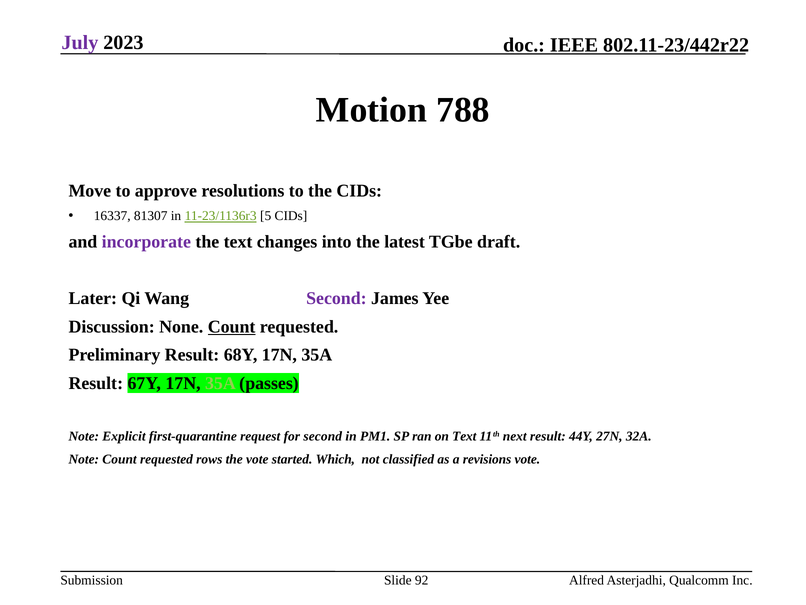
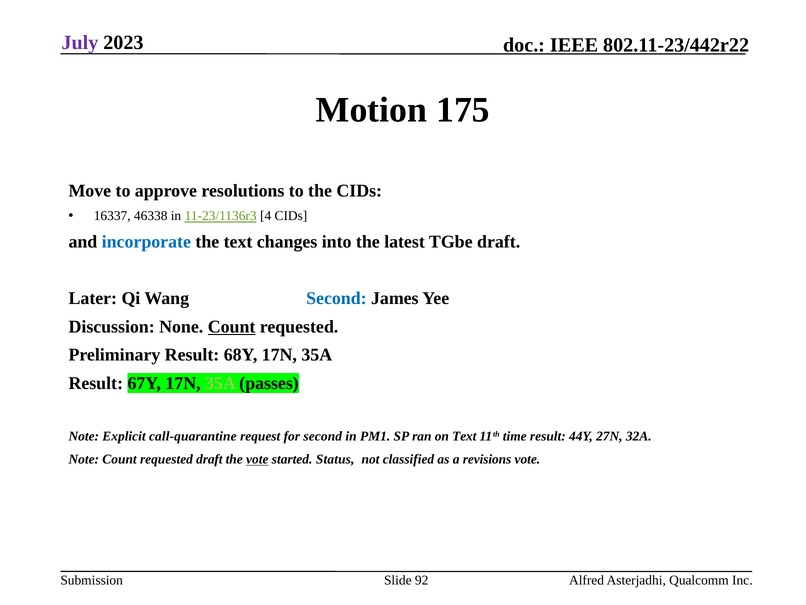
788: 788 -> 175
81307: 81307 -> 46338
5: 5 -> 4
incorporate colour: purple -> blue
Second at (336, 298) colour: purple -> blue
first-quarantine: first-quarantine -> call-quarantine
next: next -> time
requested rows: rows -> draft
vote at (257, 459) underline: none -> present
Which: Which -> Status
